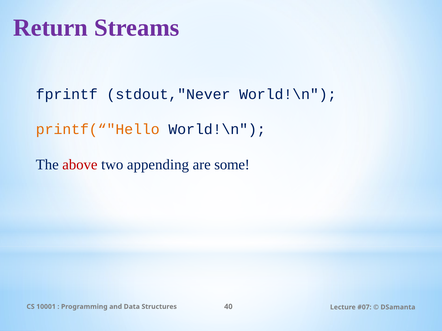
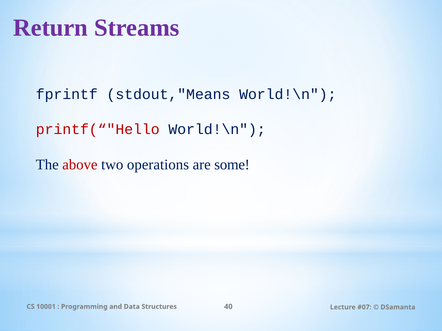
stdout,"Never: stdout,"Never -> stdout,"Means
printf(“"Hello colour: orange -> red
appending: appending -> operations
